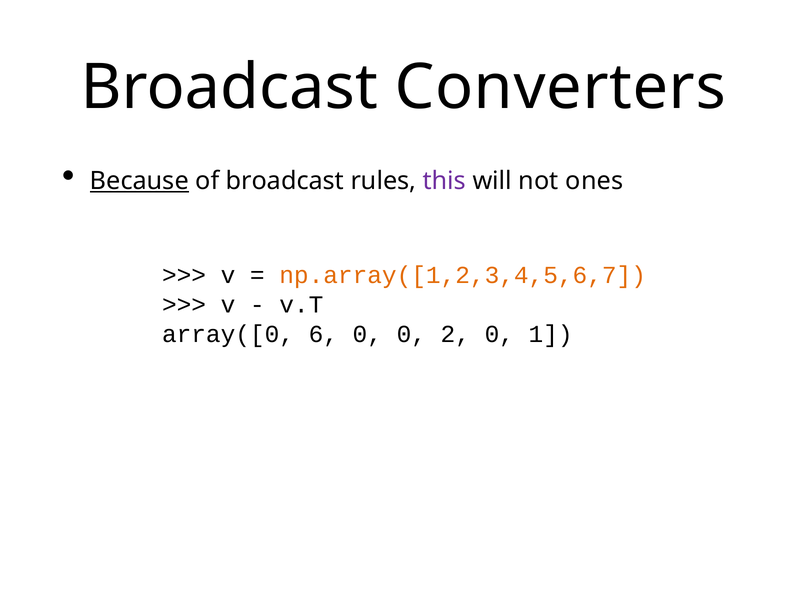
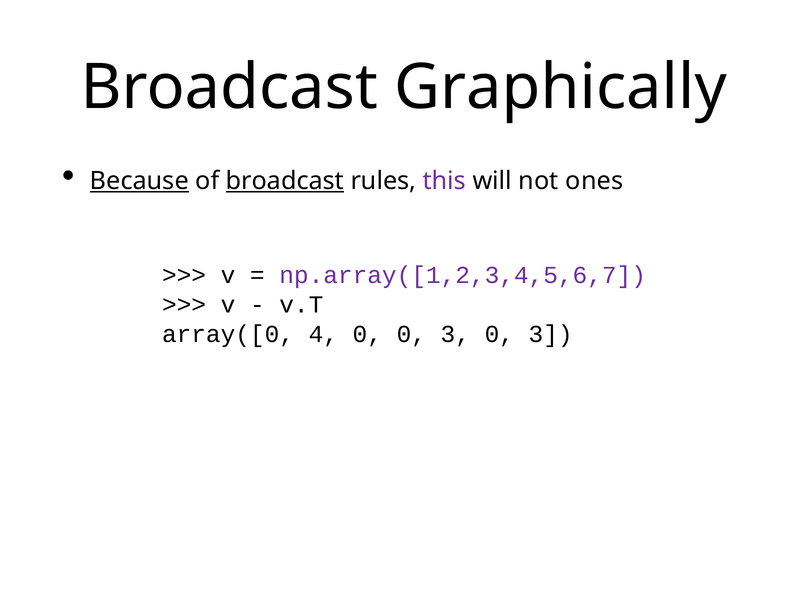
Converters: Converters -> Graphically
broadcast at (285, 181) underline: none -> present
np.array([1,2,3,4,5,6,7 colour: orange -> purple
6: 6 -> 4
0 0 2: 2 -> 3
1 at (551, 334): 1 -> 3
